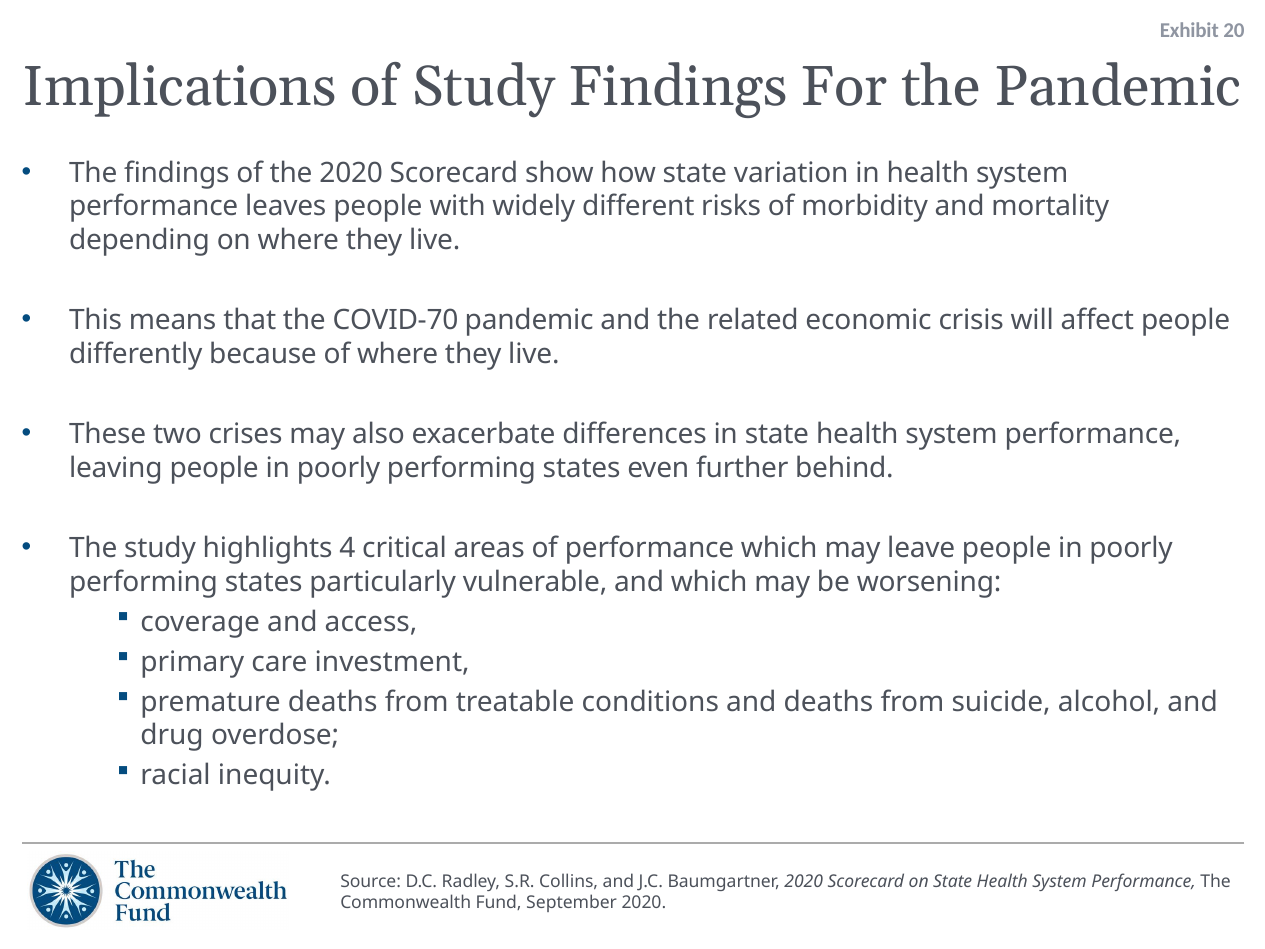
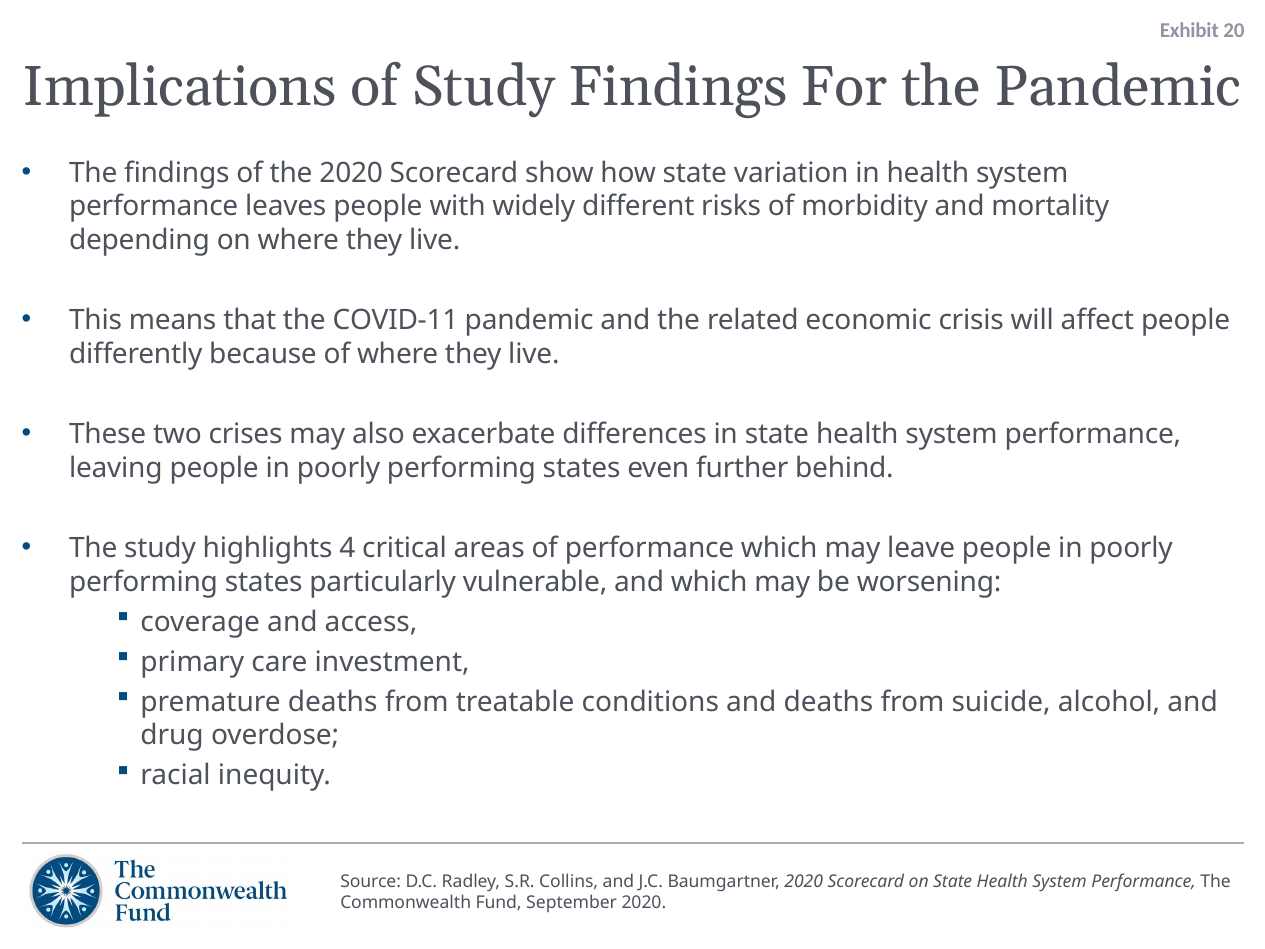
COVID-70: COVID-70 -> COVID-11
